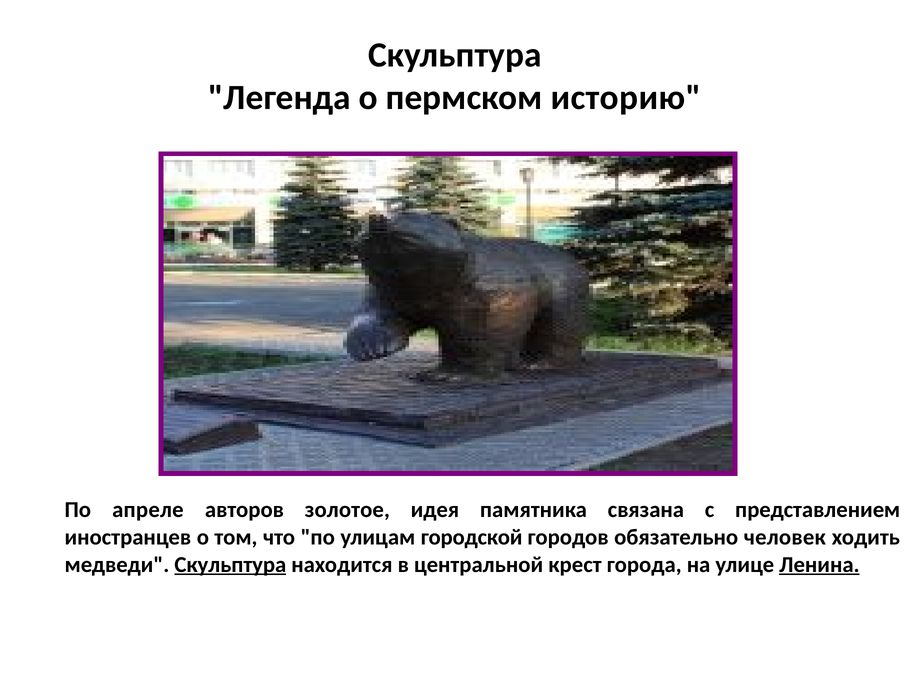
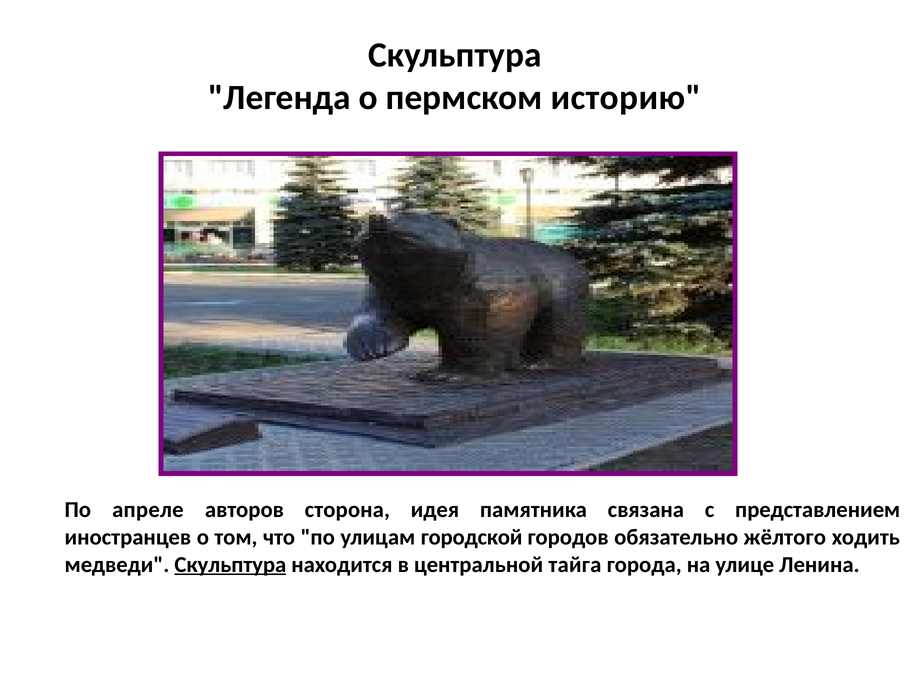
золотое: золотое -> сторона
человек: человек -> жёлтого
крест: крест -> тайга
Ленина underline: present -> none
